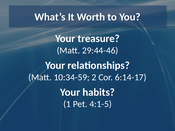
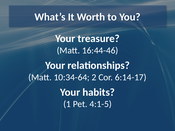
29:44-46: 29:44-46 -> 16:44-46
10:34-59: 10:34-59 -> 10:34-64
